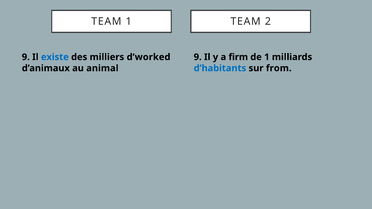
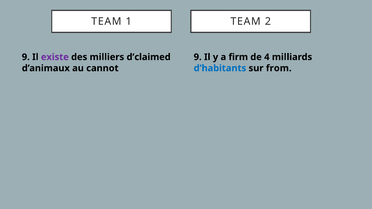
de 1: 1 -> 4
existe colour: blue -> purple
d’worked: d’worked -> d’claimed
animal: animal -> cannot
